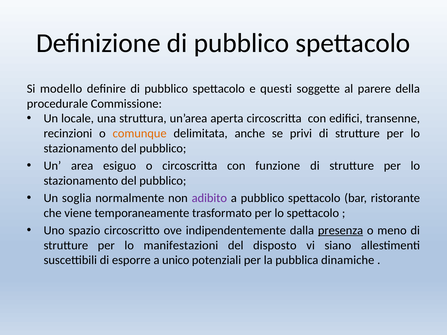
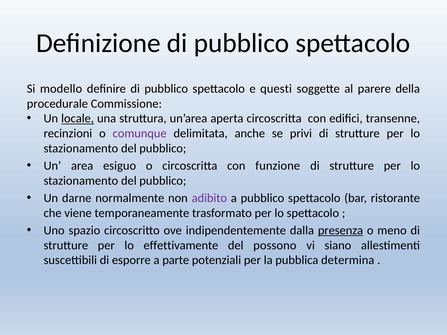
locale underline: none -> present
comunque colour: orange -> purple
soglia: soglia -> darne
manifestazioni: manifestazioni -> effettivamente
disposto: disposto -> possono
unico: unico -> parte
dinamiche: dinamiche -> determina
